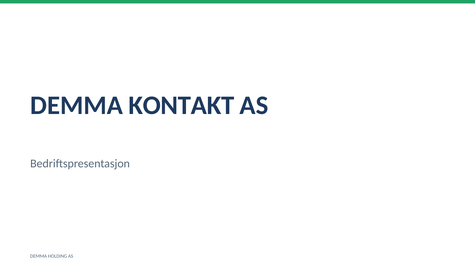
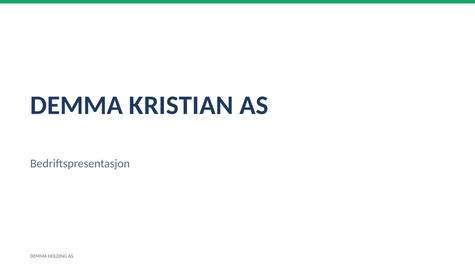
KONTAKT: KONTAKT -> KRISTIAN
